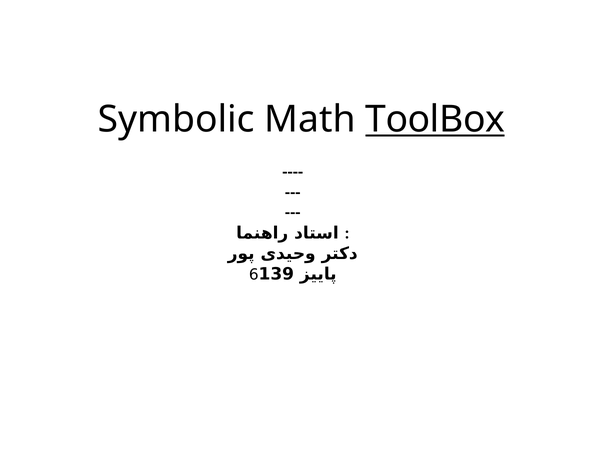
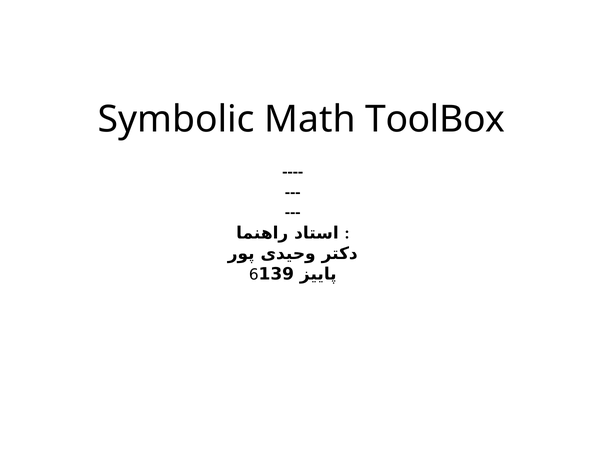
ToolBox underline: present -> none
